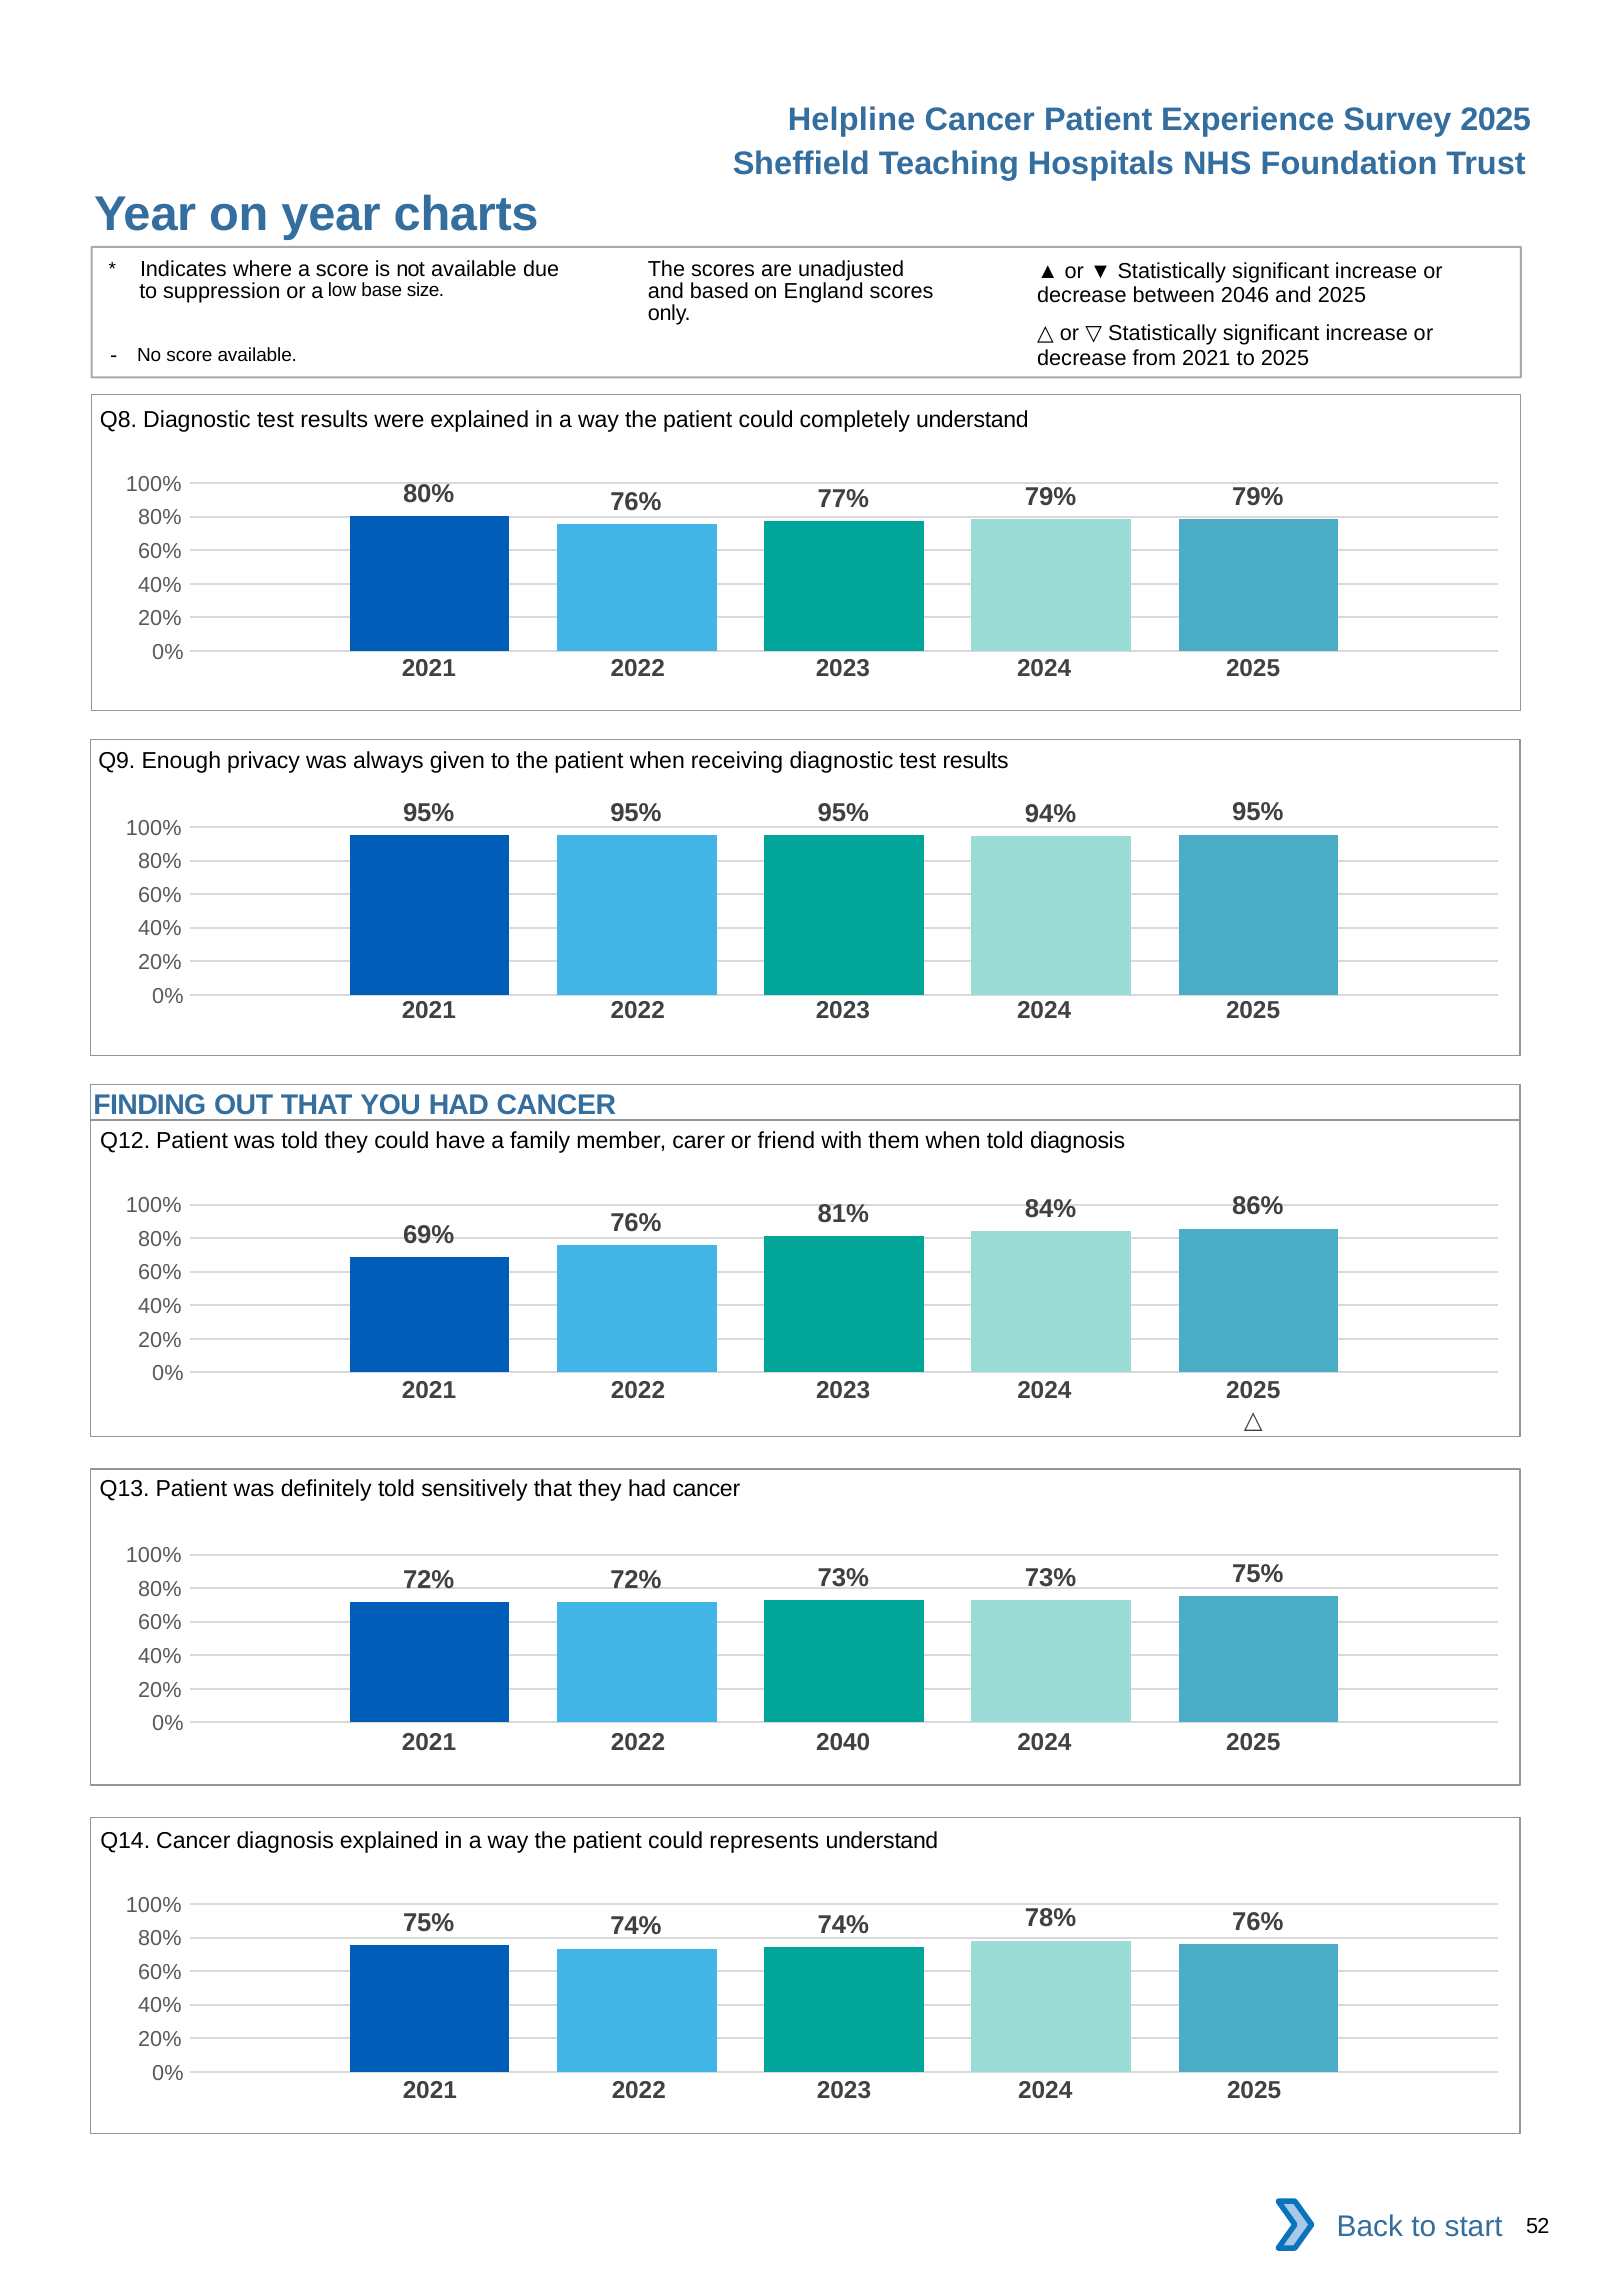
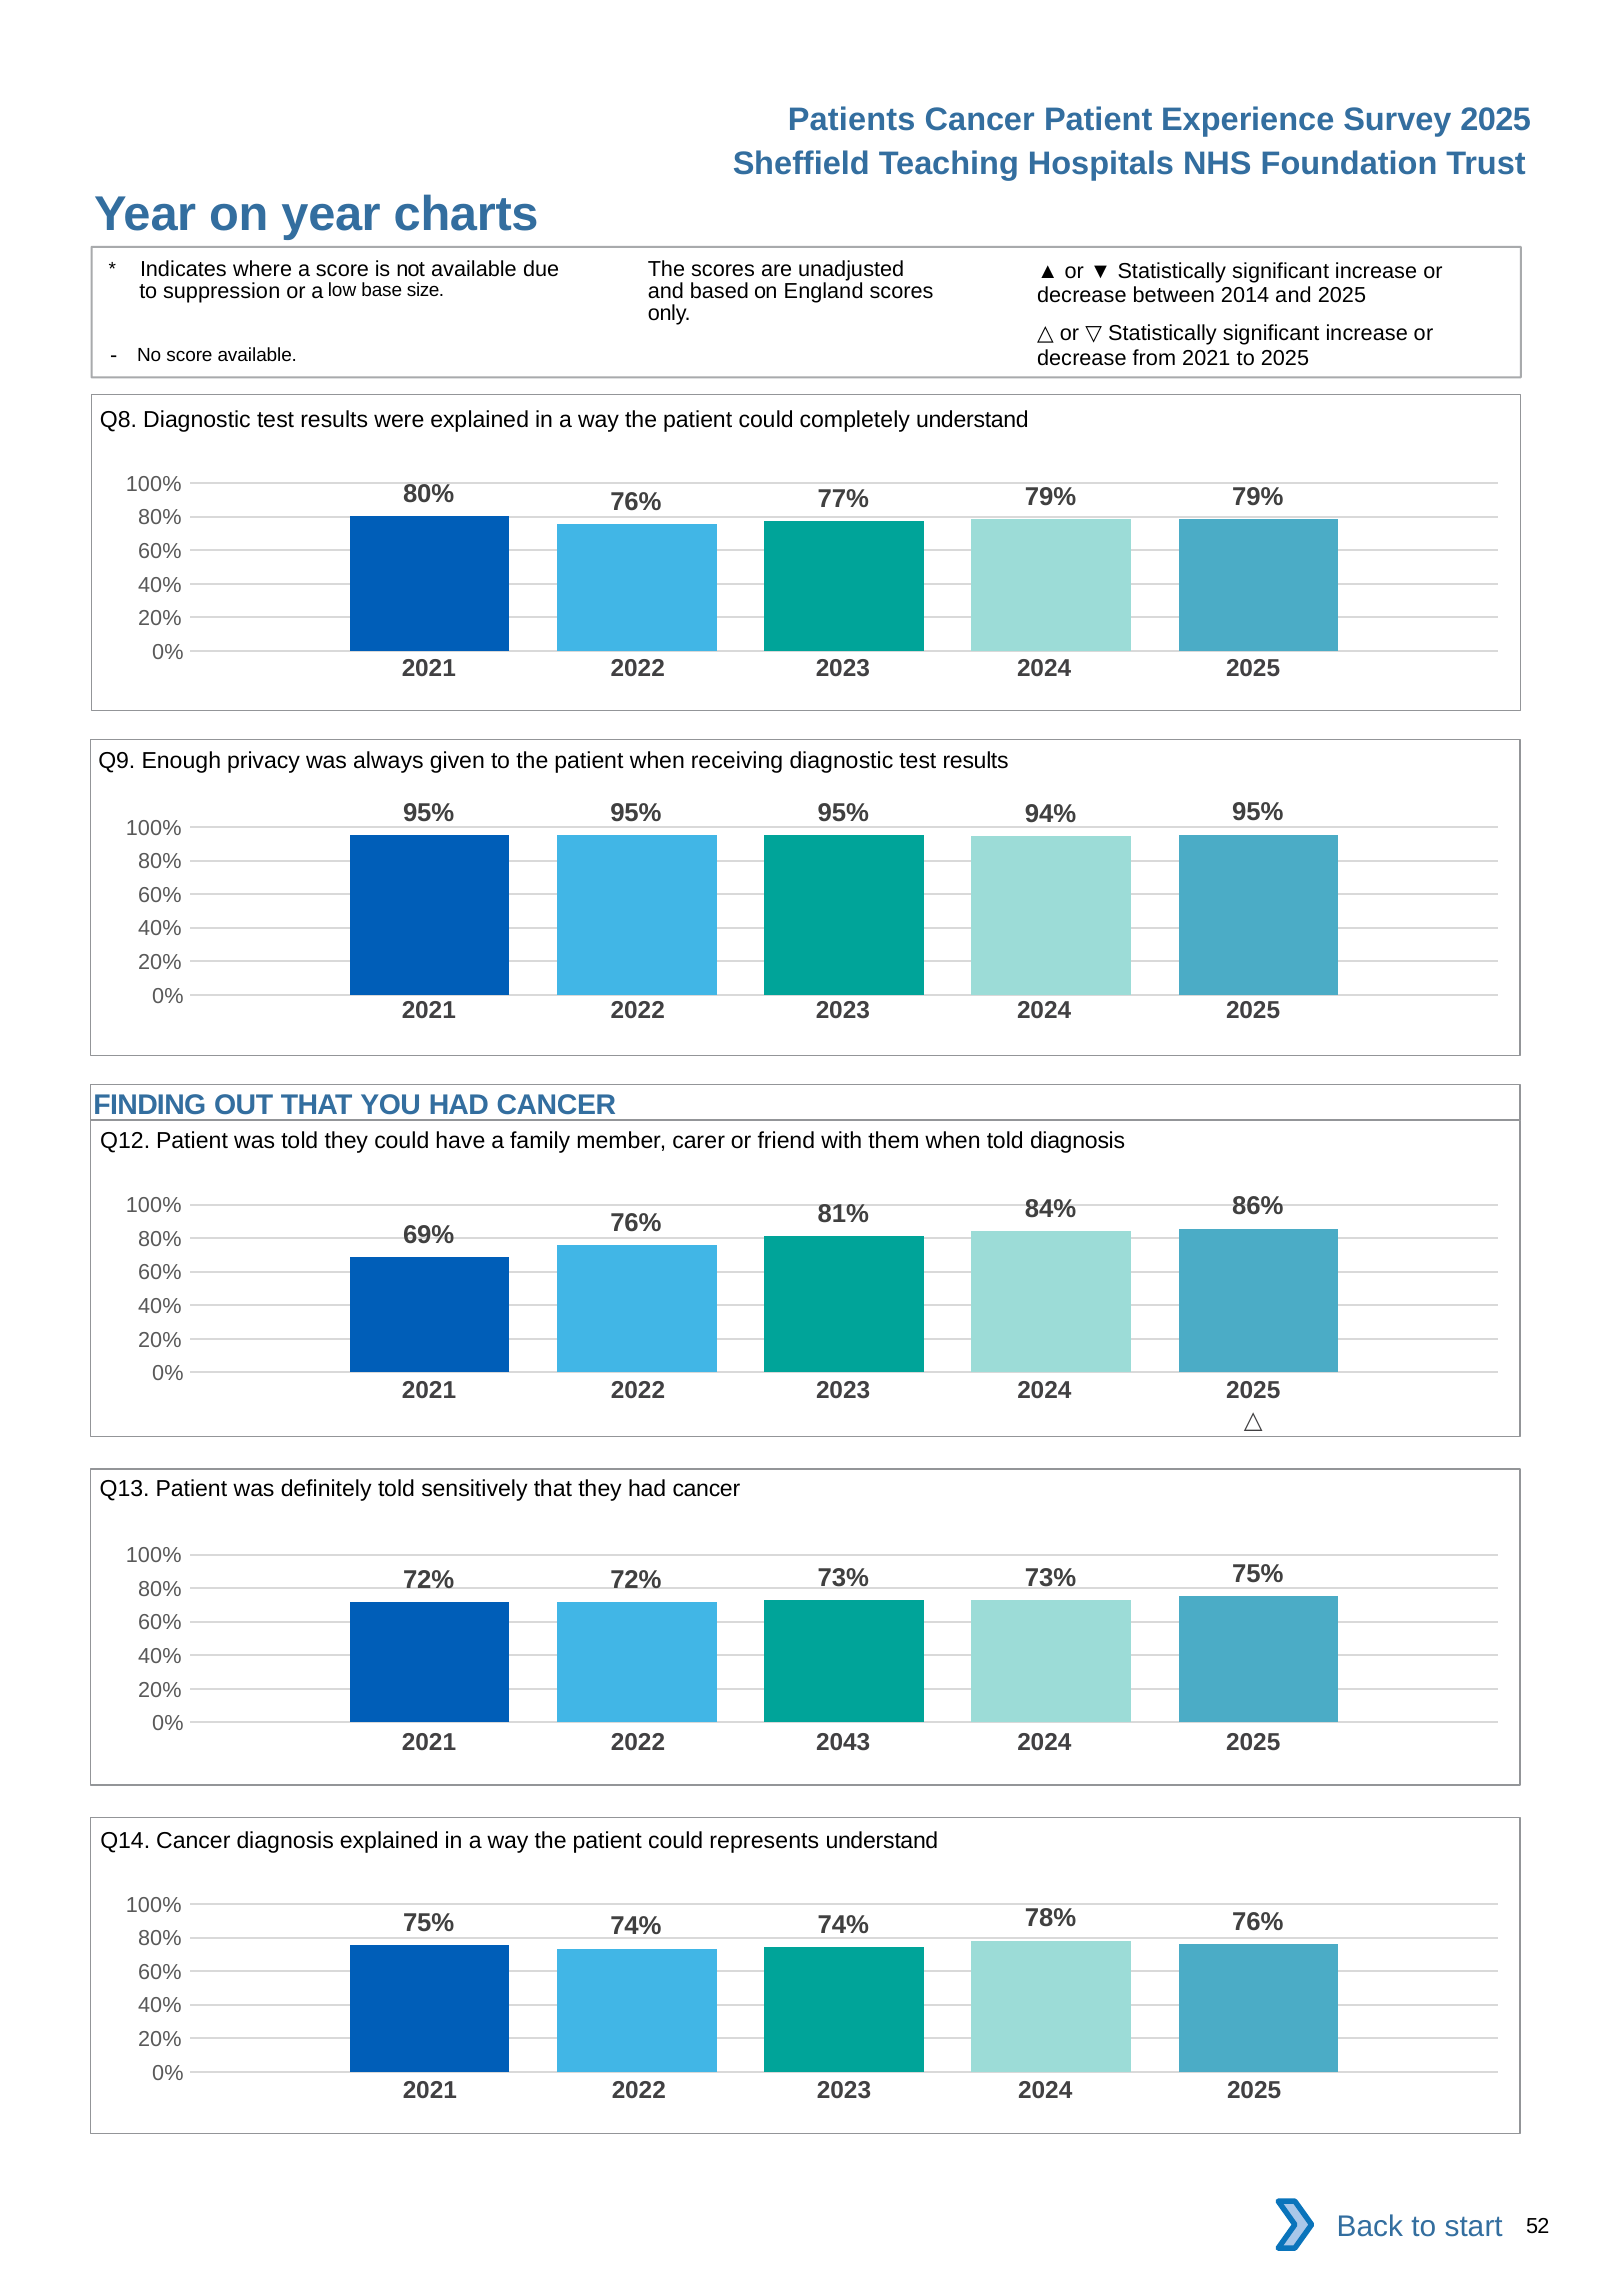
Helpline: Helpline -> Patients
2046: 2046 -> 2014
2040: 2040 -> 2043
